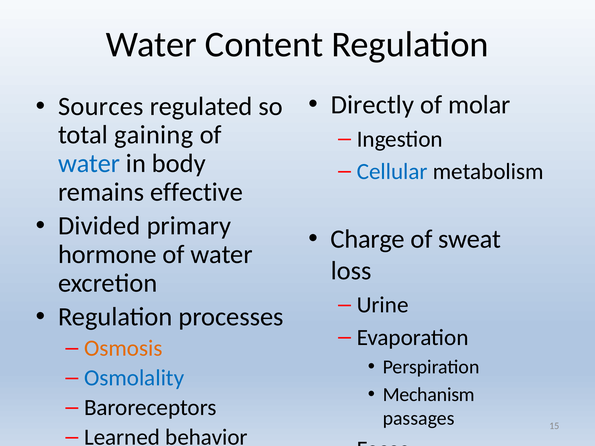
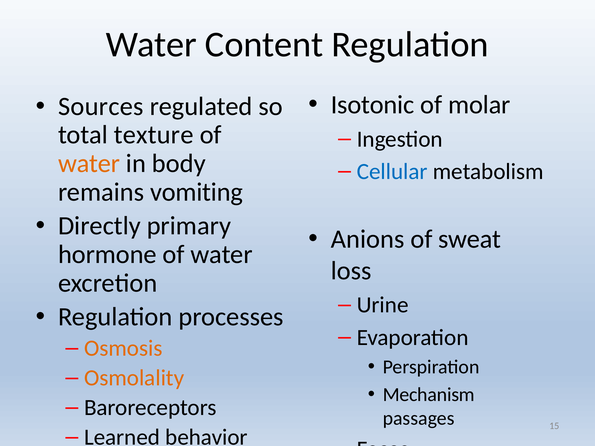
Directly: Directly -> Isotonic
gaining: gaining -> texture
water at (89, 164) colour: blue -> orange
effective: effective -> vomiting
Divided: Divided -> Directly
Charge: Charge -> Anions
Osmolality colour: blue -> orange
